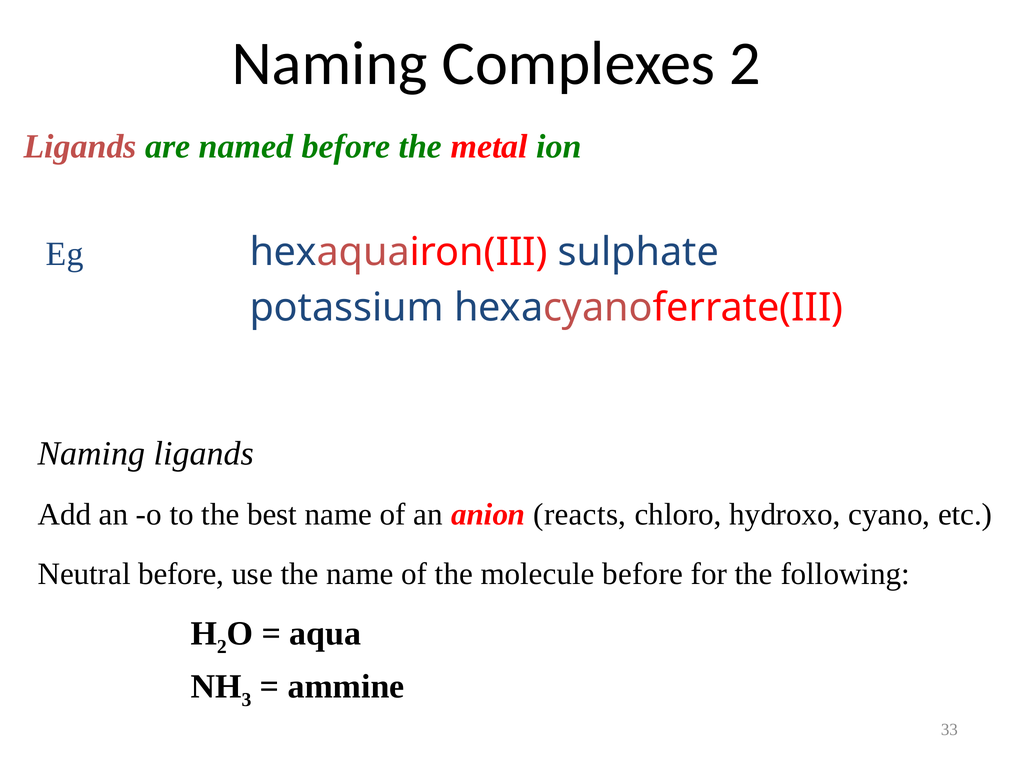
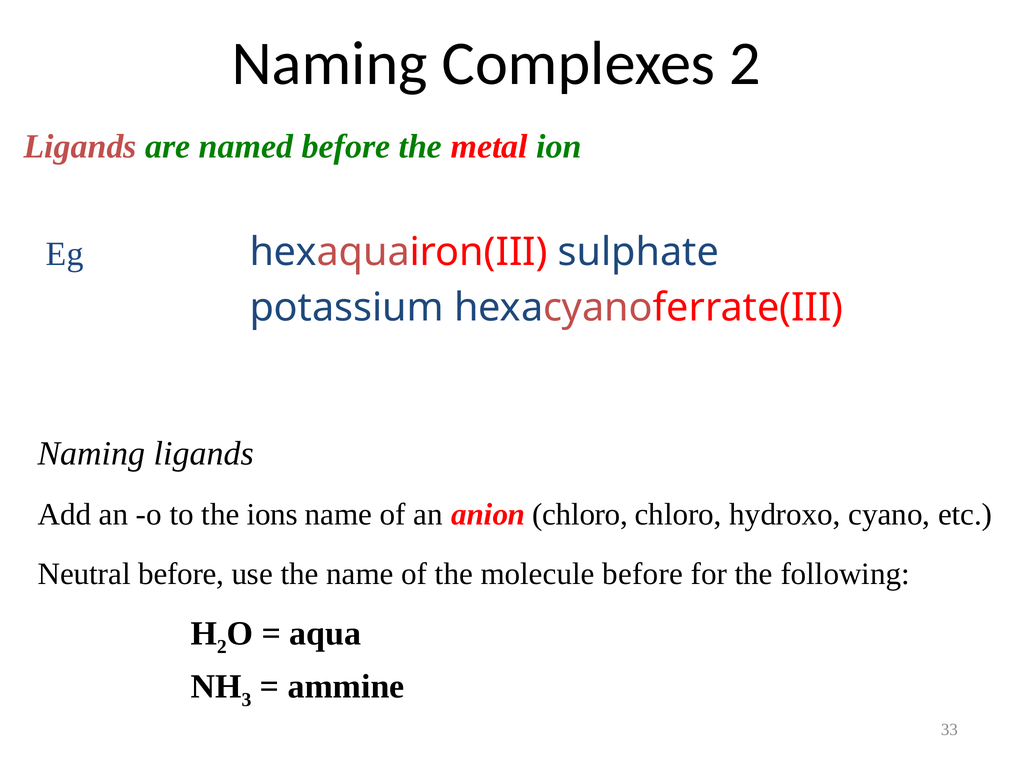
best: best -> ions
anion reacts: reacts -> chloro
